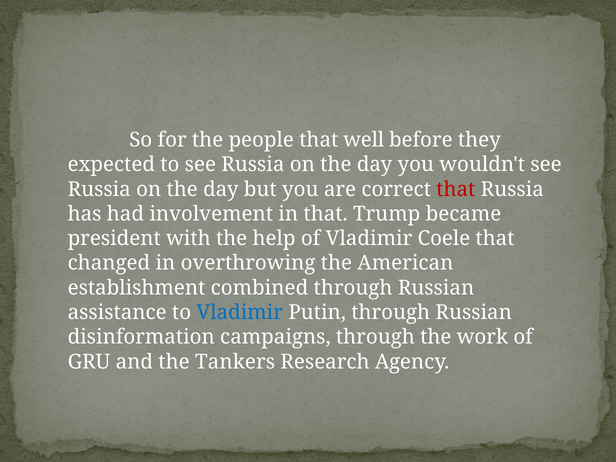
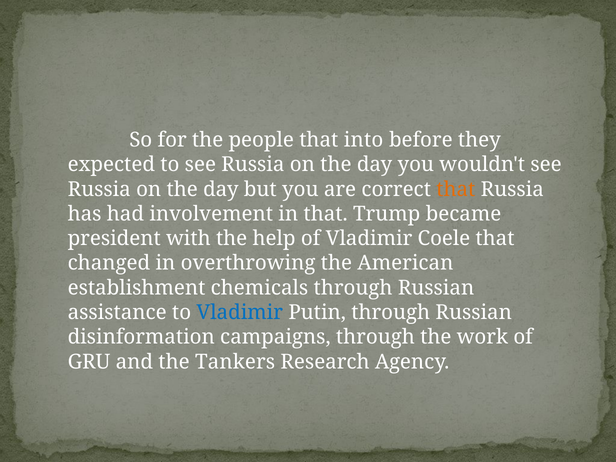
well: well -> into
that at (456, 189) colour: red -> orange
combined: combined -> chemicals
